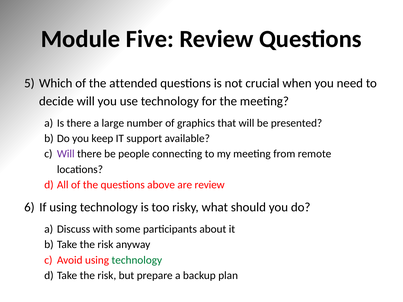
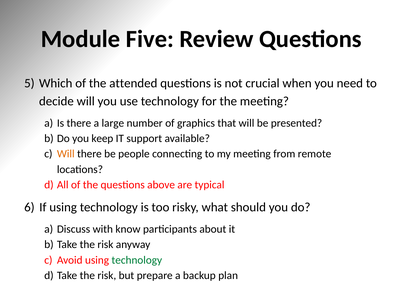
Will at (66, 154) colour: purple -> orange
are review: review -> typical
some: some -> know
